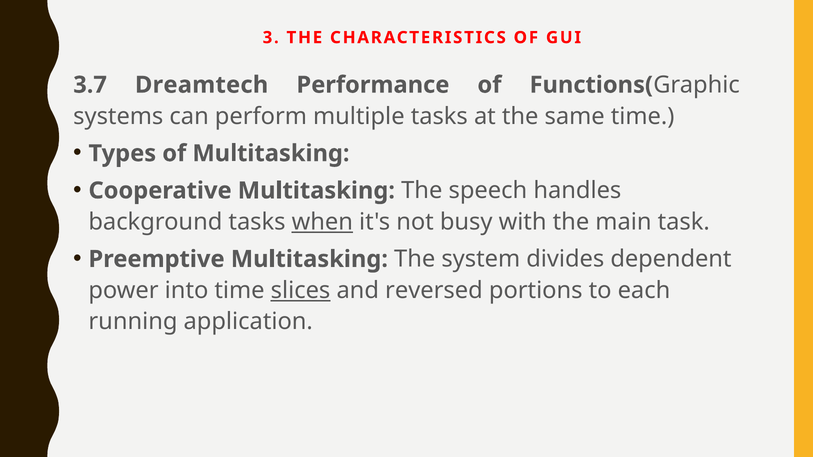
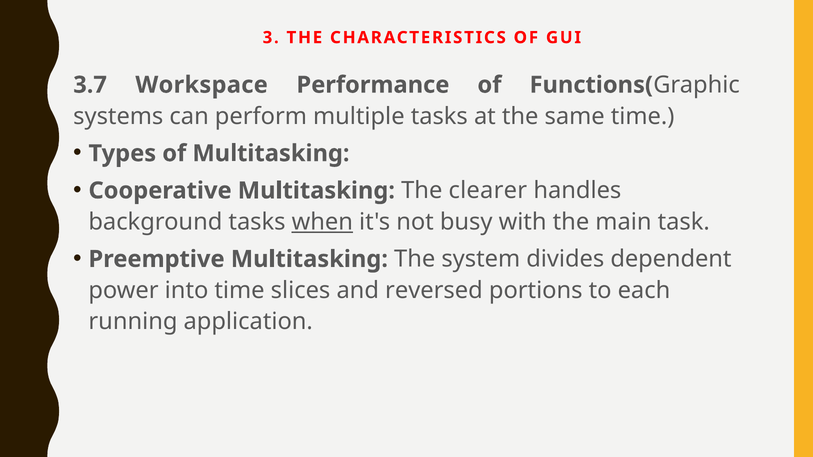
Dreamtech: Dreamtech -> Workspace
speech: speech -> clearer
slices underline: present -> none
